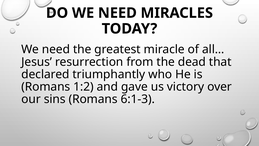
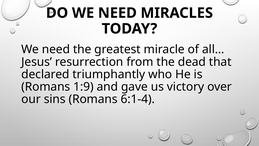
1:2: 1:2 -> 1:9
6:1-3: 6:1-3 -> 6:1-4
